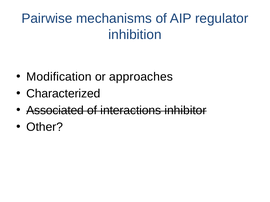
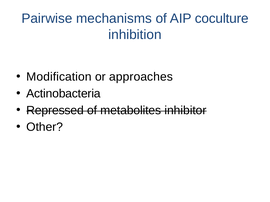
regulator: regulator -> coculture
Characterized: Characterized -> Actinobacteria
Associated: Associated -> Repressed
interactions: interactions -> metabolites
